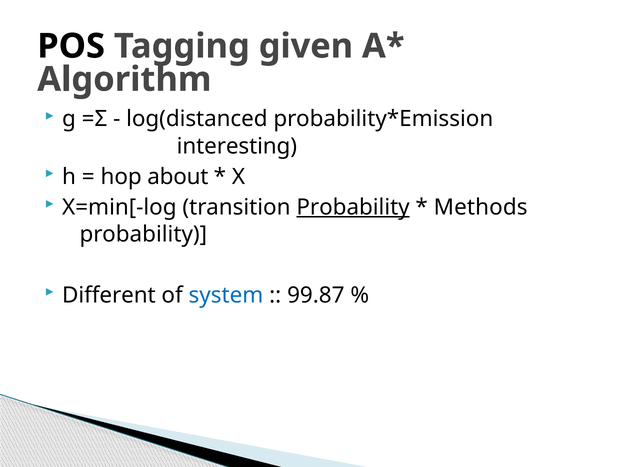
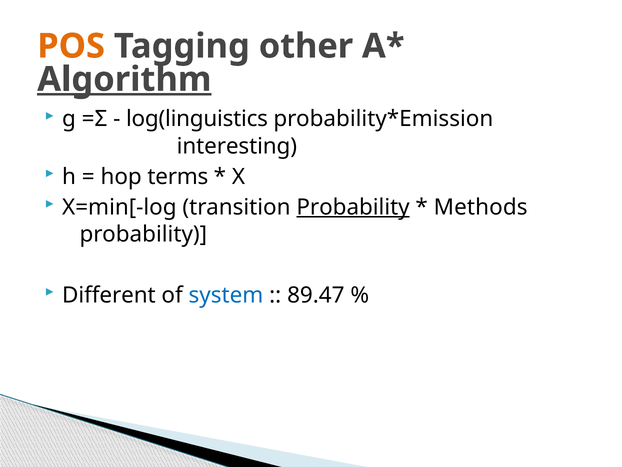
POS colour: black -> orange
given: given -> other
Algorithm underline: none -> present
log(distanced: log(distanced -> log(linguistics
about: about -> terms
99.87: 99.87 -> 89.47
